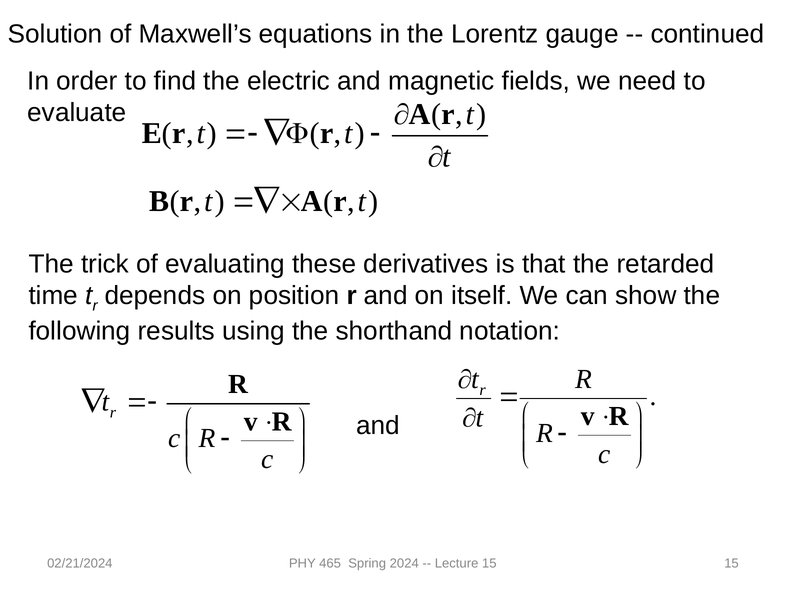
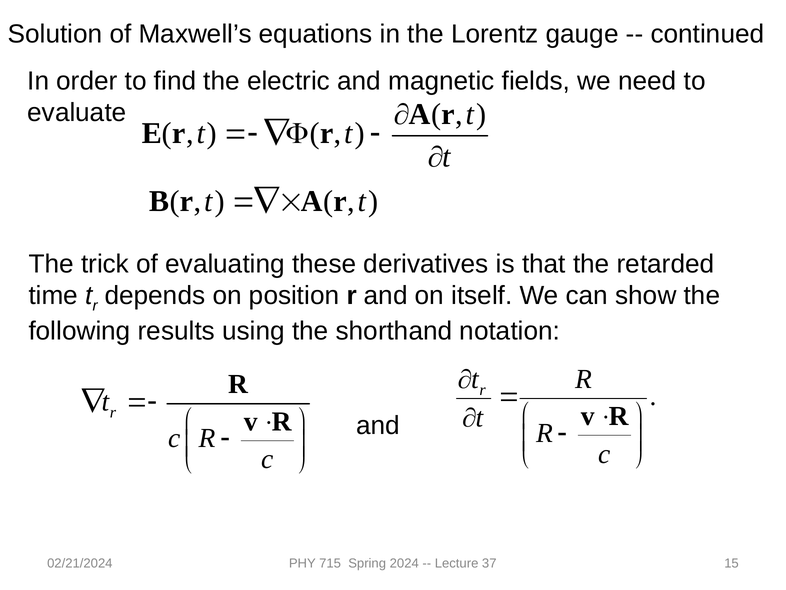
465: 465 -> 715
Lecture 15: 15 -> 37
